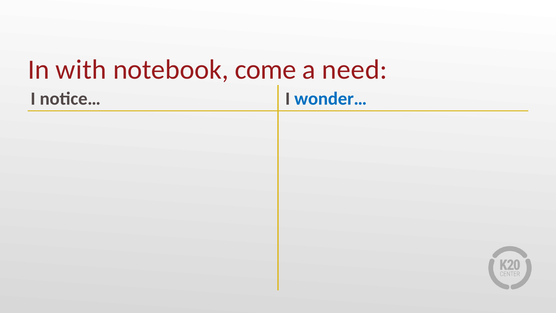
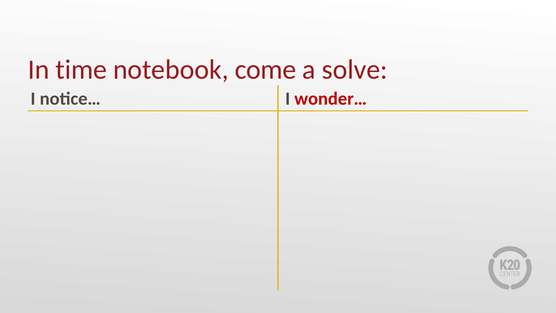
with: with -> time
need: need -> solve
wonder… colour: blue -> red
